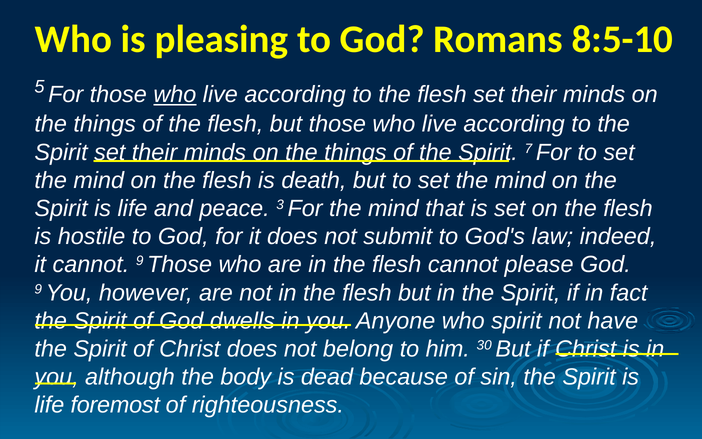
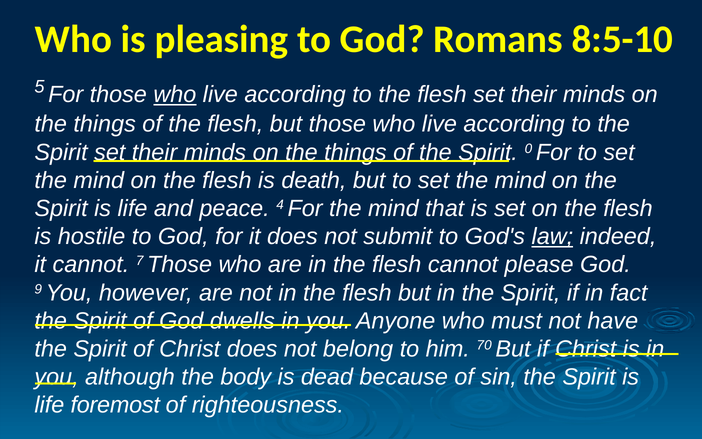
7: 7 -> 0
3: 3 -> 4
law underline: none -> present
cannot 9: 9 -> 7
who spirit: spirit -> must
30: 30 -> 70
